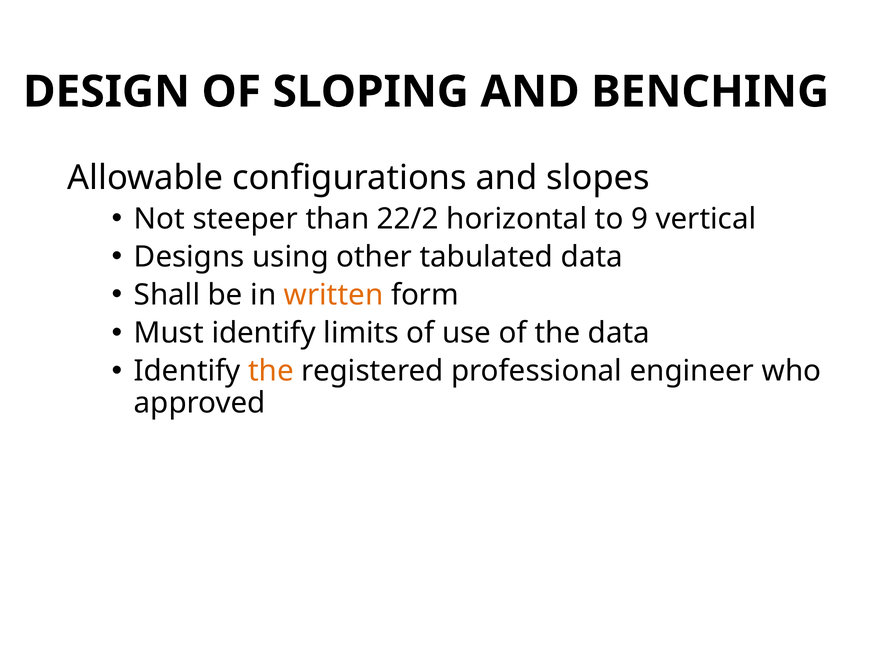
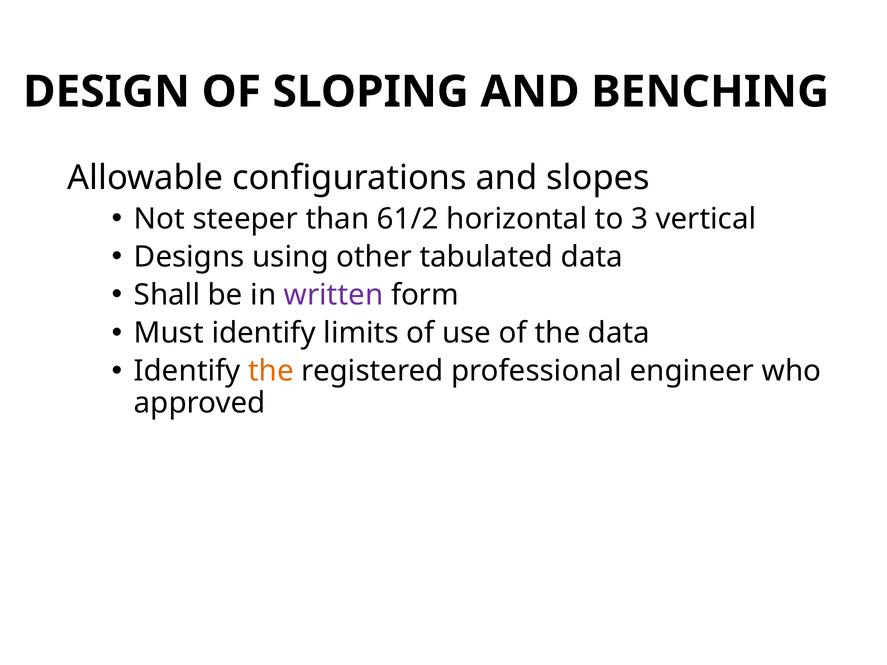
22/2: 22/2 -> 61/2
9: 9 -> 3
written colour: orange -> purple
